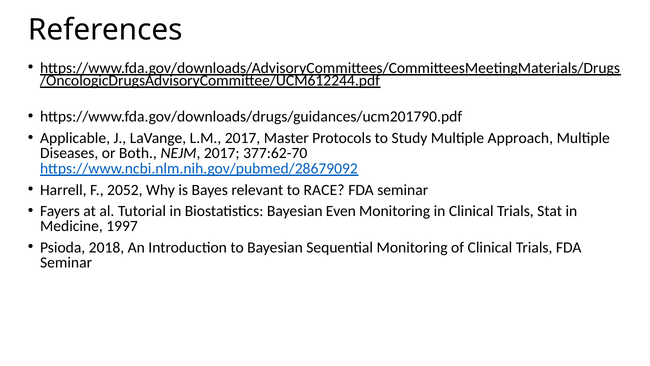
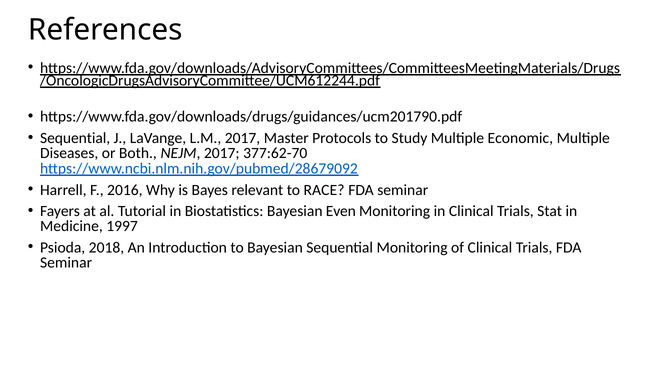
Applicable at (75, 138): Applicable -> Sequential
Approach: Approach -> Economic
2052: 2052 -> 2016
